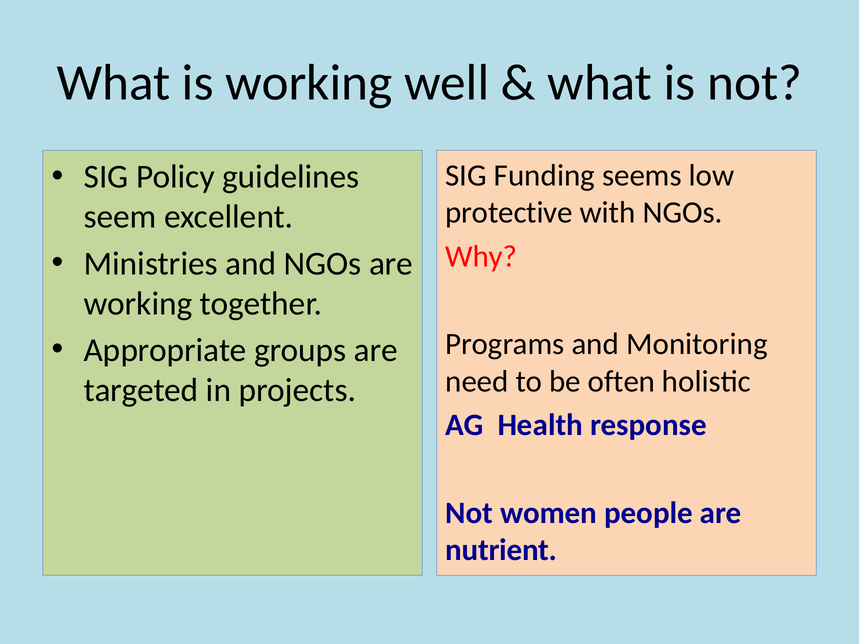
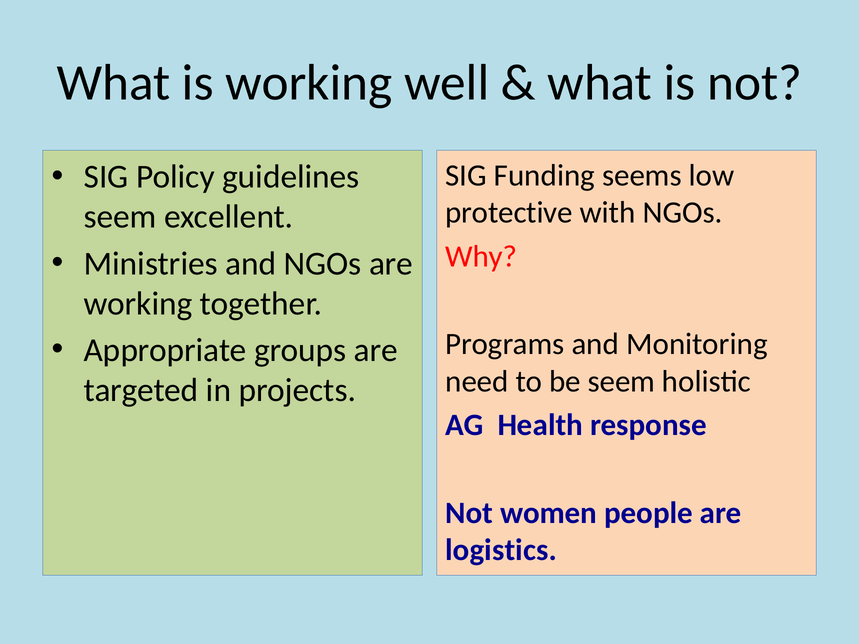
be often: often -> seem
nutrient: nutrient -> logistics
